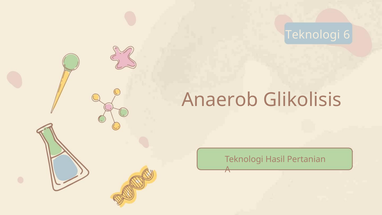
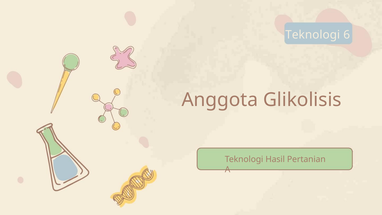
Anaerob: Anaerob -> Anggota
